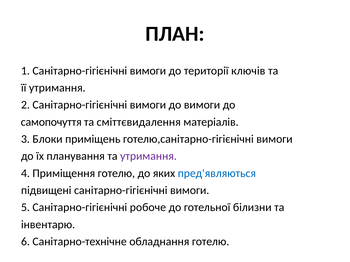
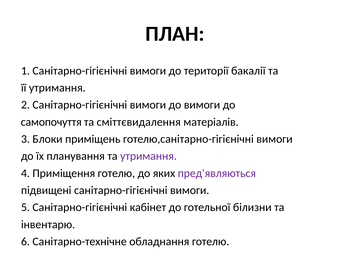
ключів: ключів -> бакалії
пред'являються colour: blue -> purple
робоче: робоче -> кабінет
